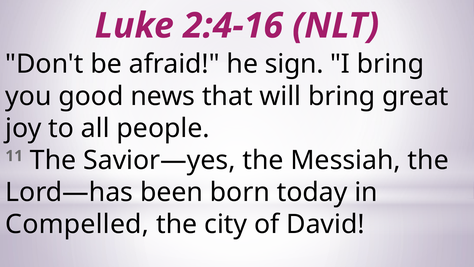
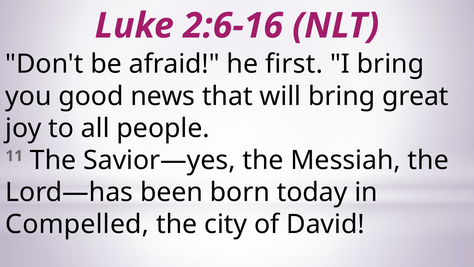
2:4-16: 2:4-16 -> 2:6-16
sign: sign -> first
